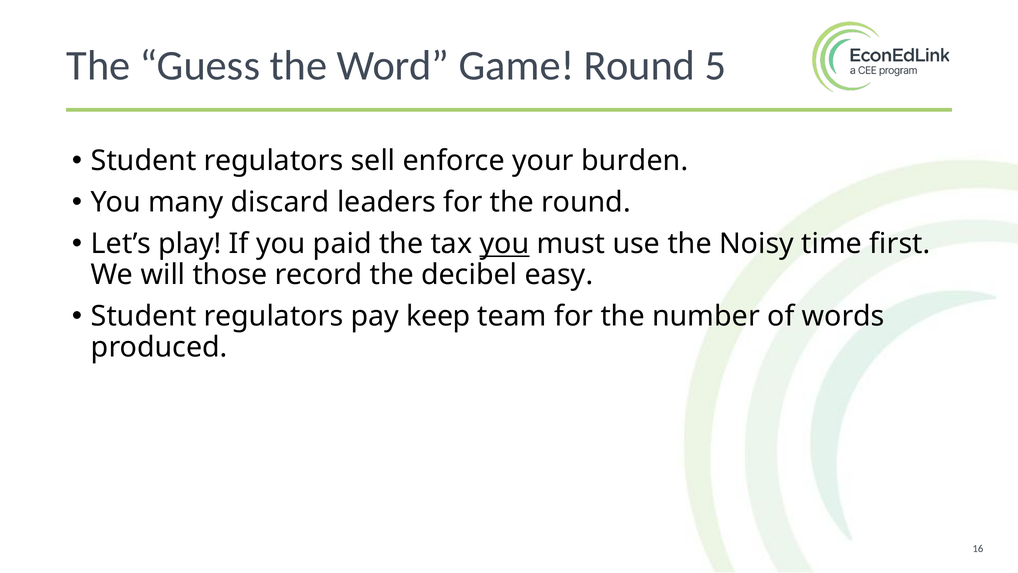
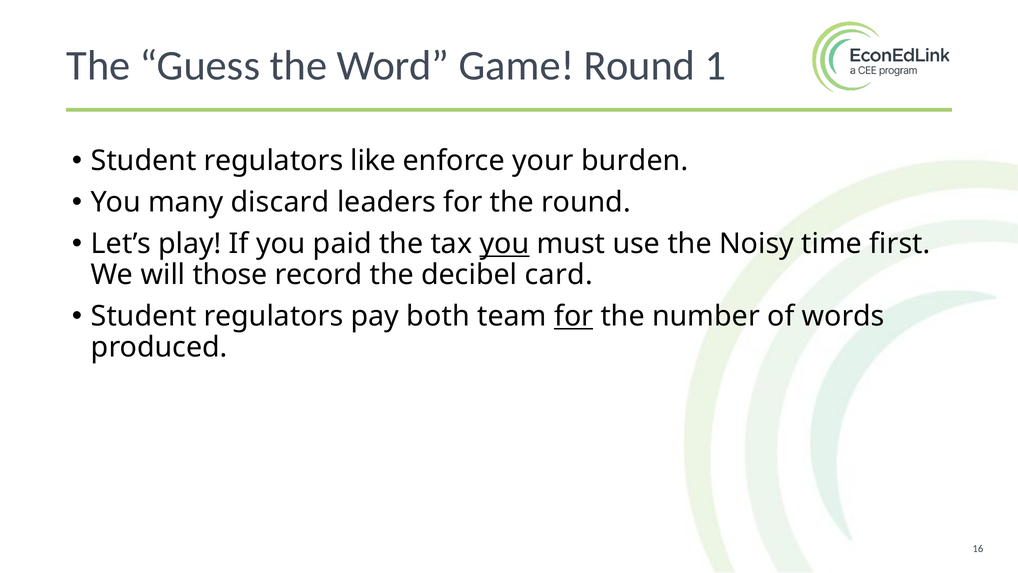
5: 5 -> 1
sell: sell -> like
easy: easy -> card
keep: keep -> both
for at (574, 316) underline: none -> present
